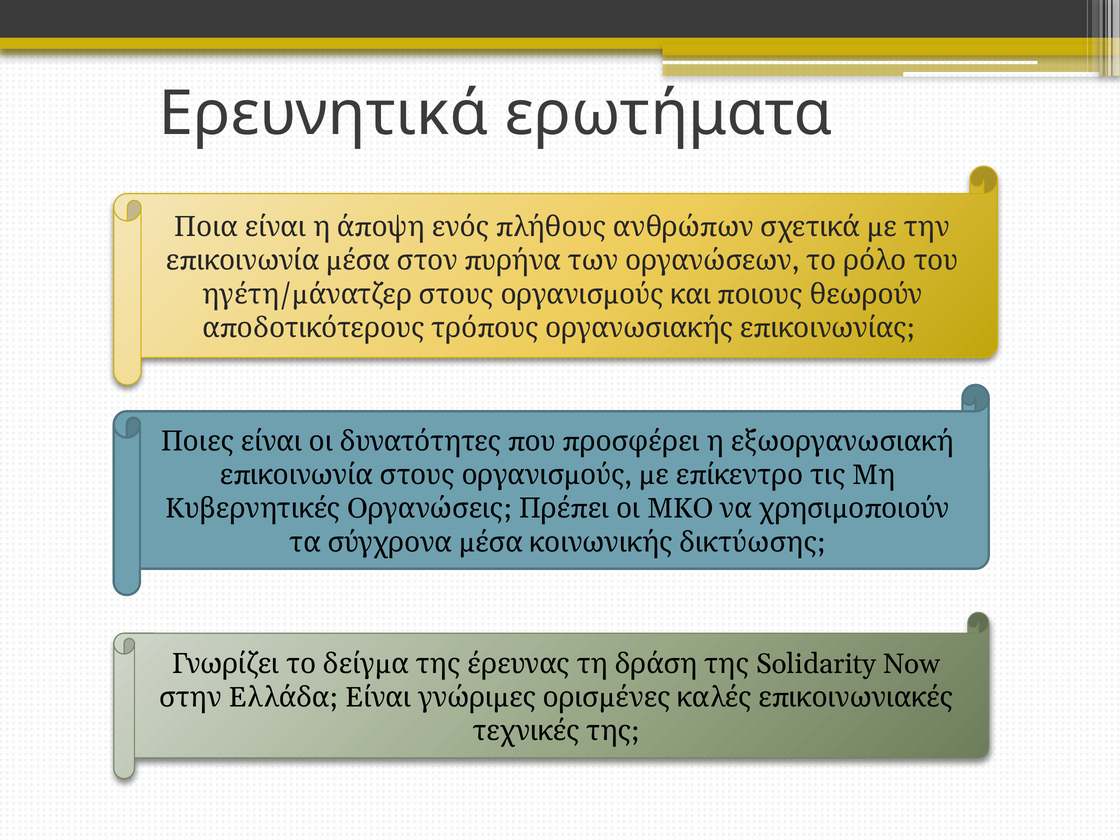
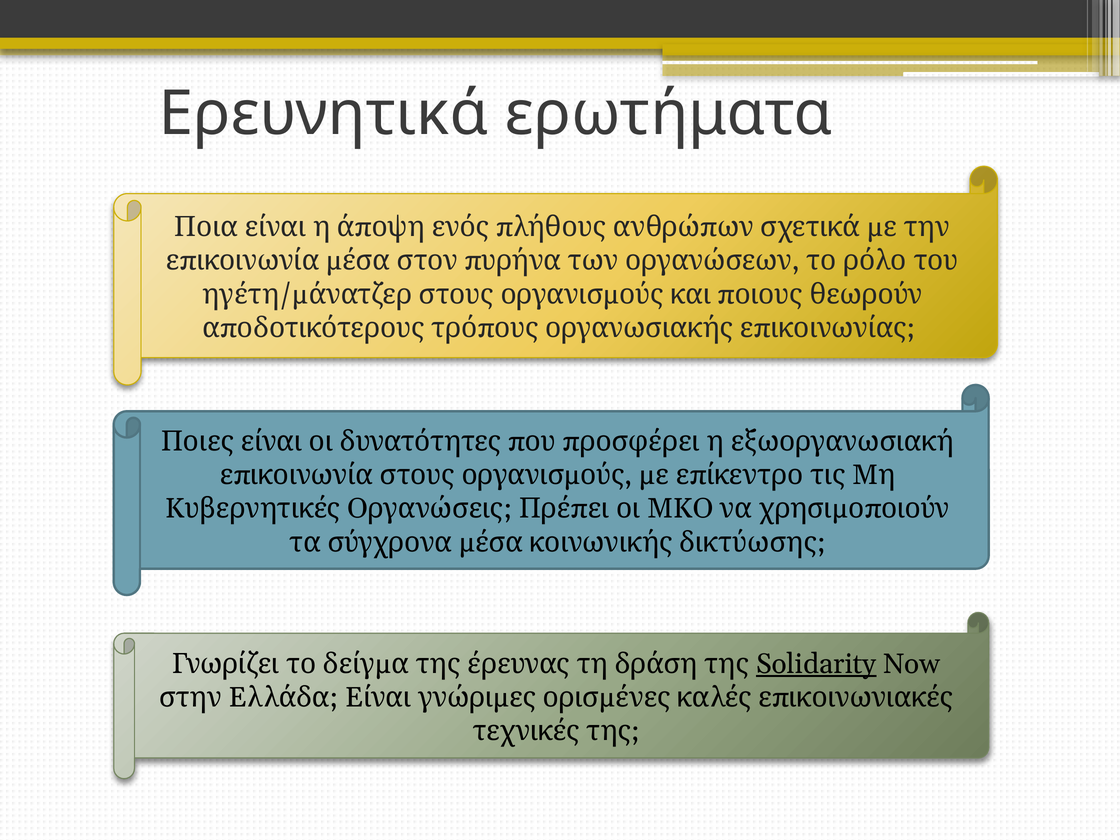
Solidarity underline: none -> present
